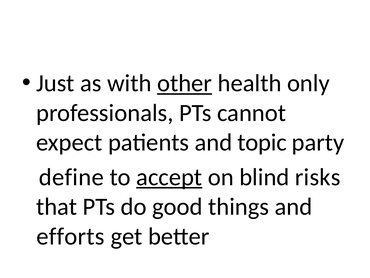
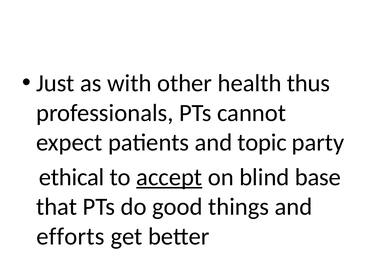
other underline: present -> none
only: only -> thus
define: define -> ethical
risks: risks -> base
